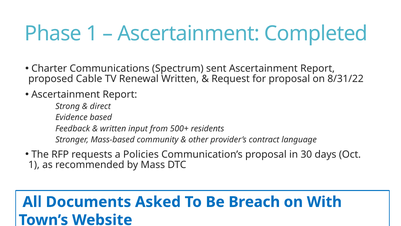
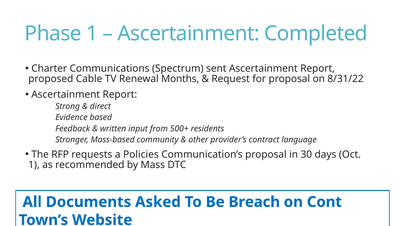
Renewal Written: Written -> Months
With: With -> Cont
